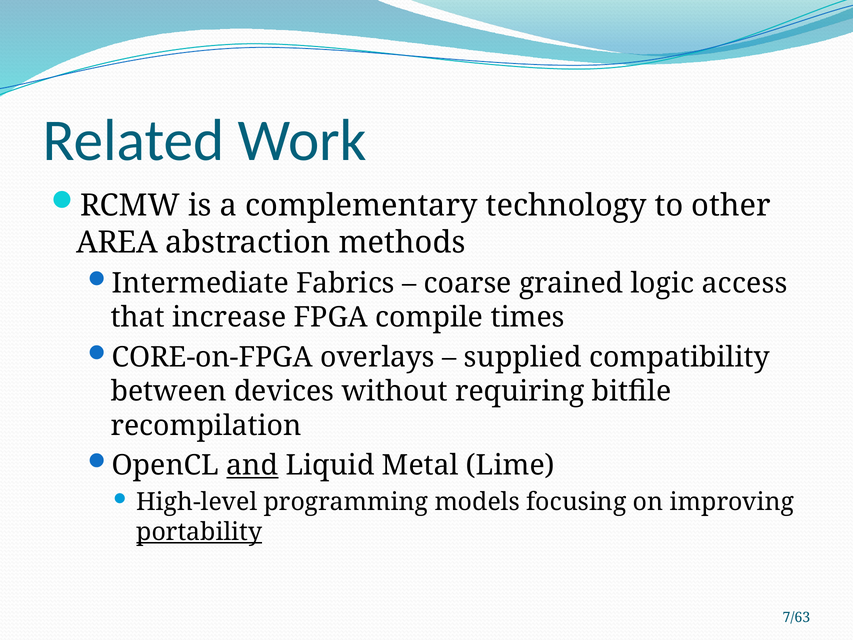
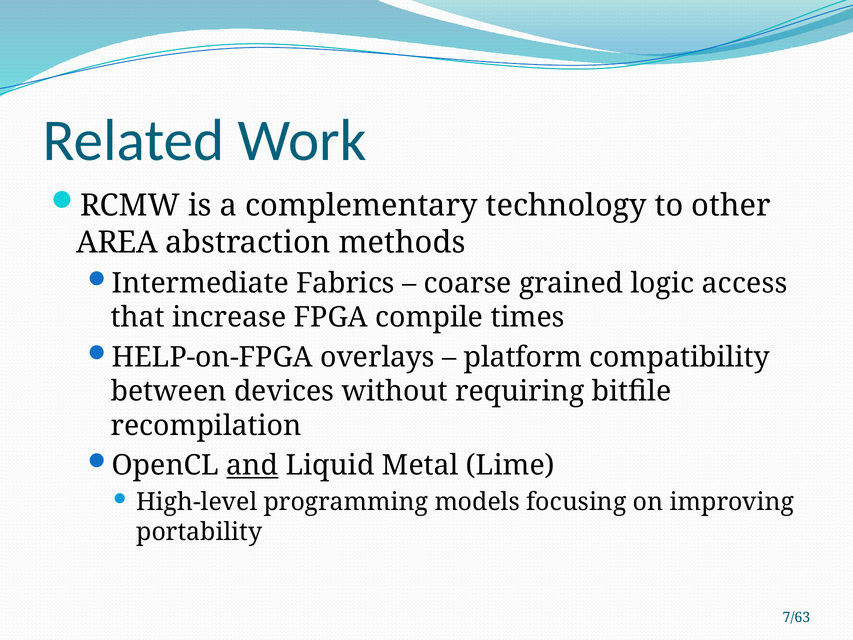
CORE-on-FPGA: CORE-on-FPGA -> HELP-on-FPGA
supplied: supplied -> platform
portability underline: present -> none
